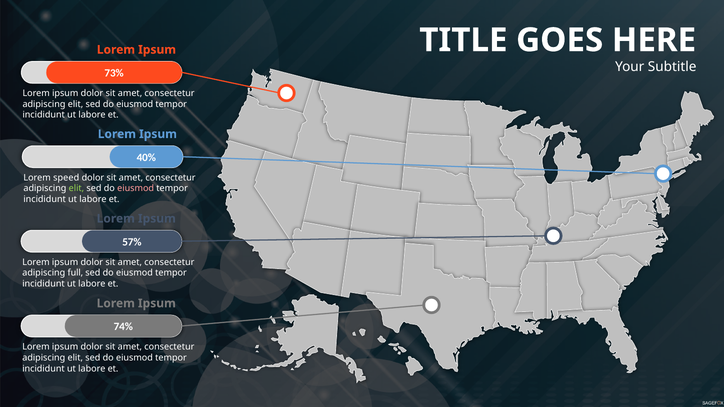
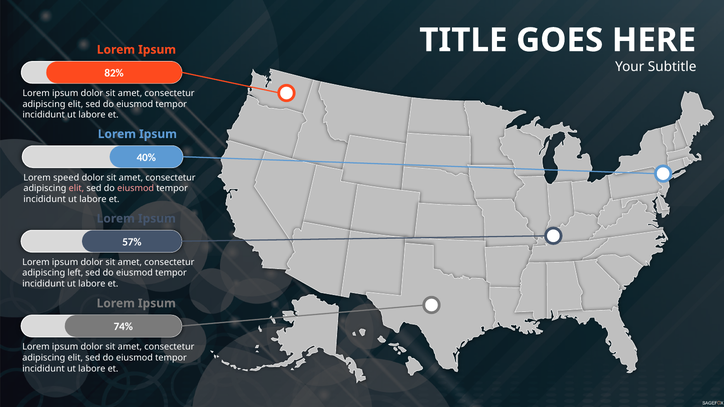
73%: 73% -> 82%
elit at (76, 189) colour: light green -> pink
full: full -> left
